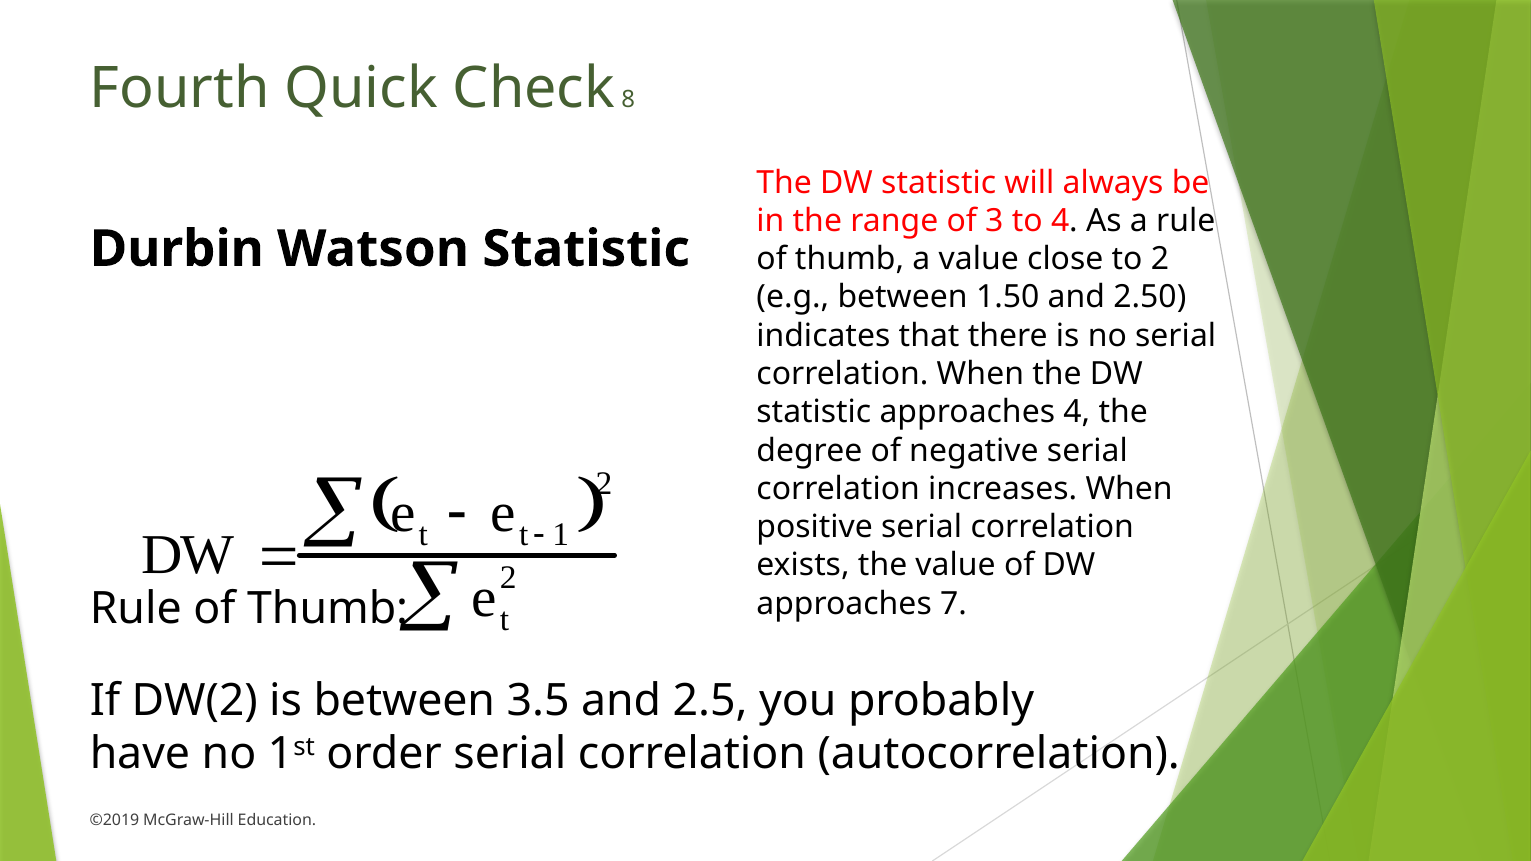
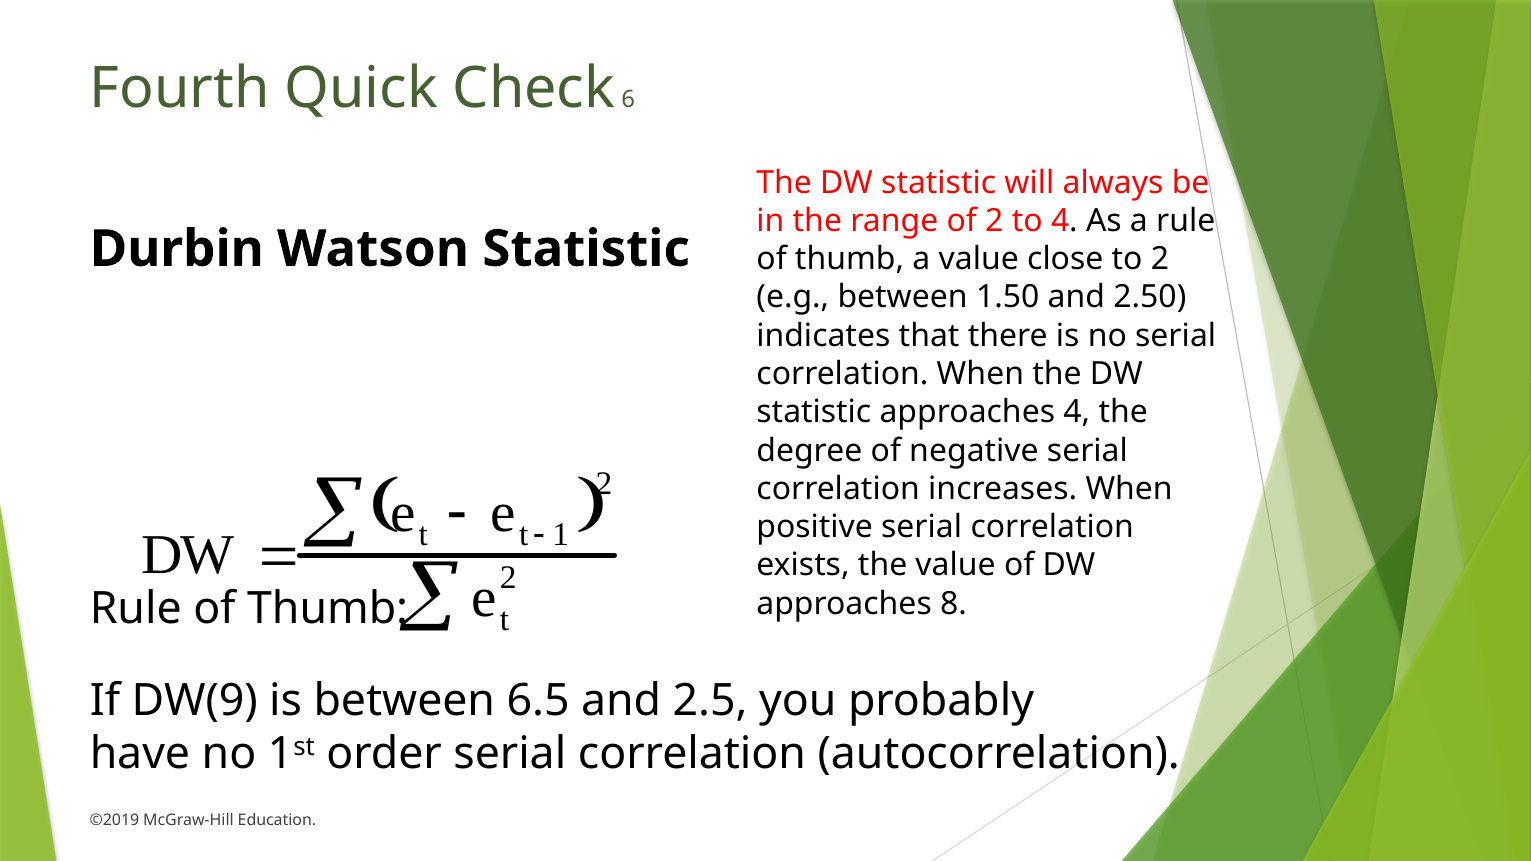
8: 8 -> 6
of 3: 3 -> 2
7: 7 -> 8
DW(2: DW(2 -> DW(9
3.5: 3.5 -> 6.5
